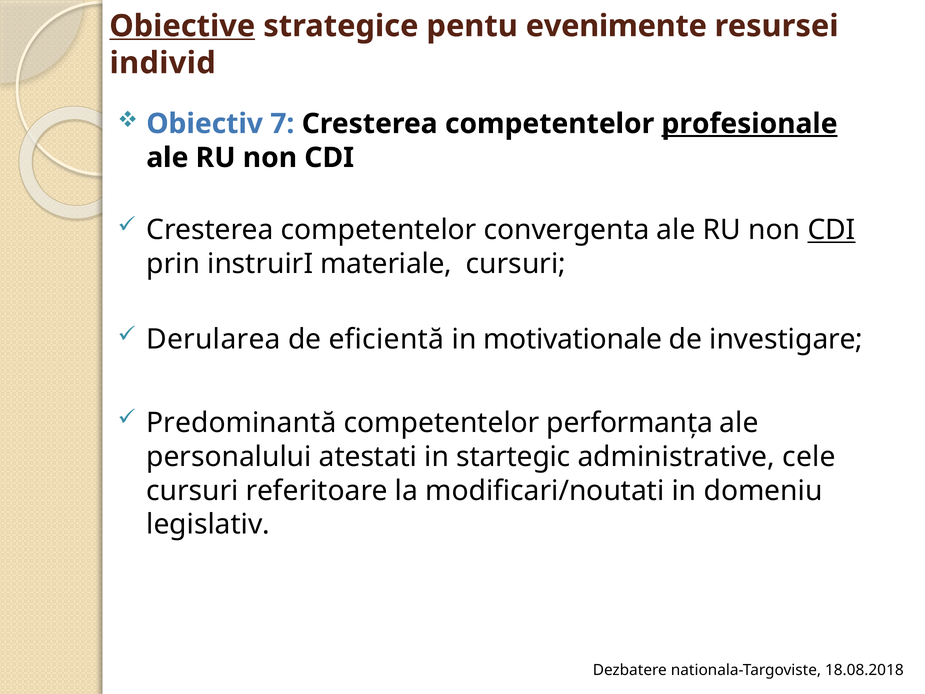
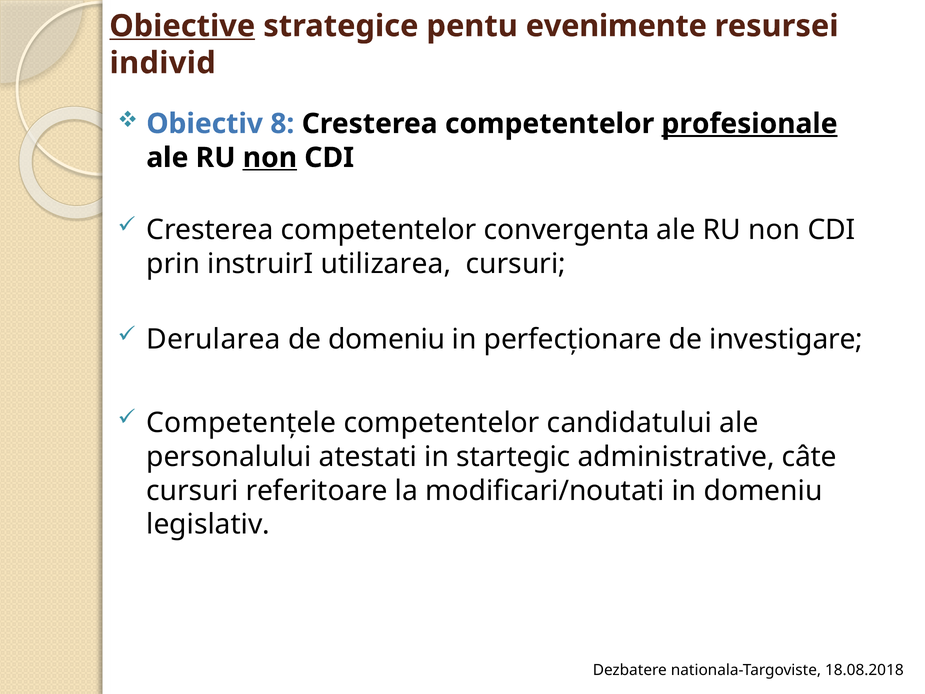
7: 7 -> 8
non at (270, 158) underline: none -> present
CDI at (832, 230) underline: present -> none
materiale: materiale -> utilizarea
de eficientă: eficientă -> domeniu
motivationale: motivationale -> perfecționare
Predominantă: Predominantă -> Competențele
performanța: performanța -> candidatului
cele: cele -> câte
